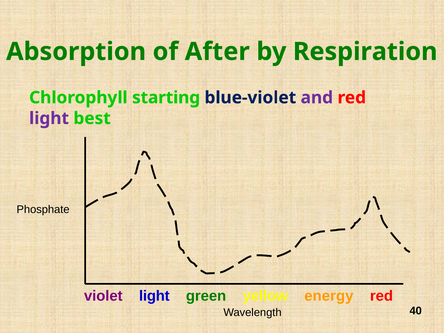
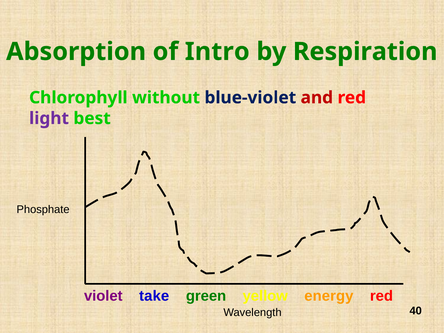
After: After -> Intro
starting: starting -> without
and colour: purple -> red
violet light: light -> take
